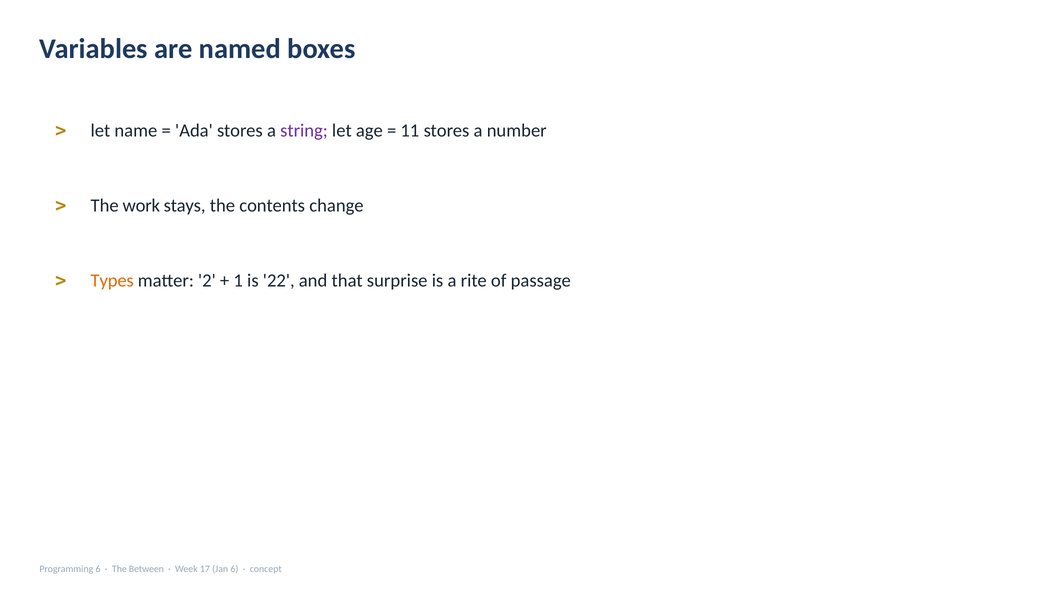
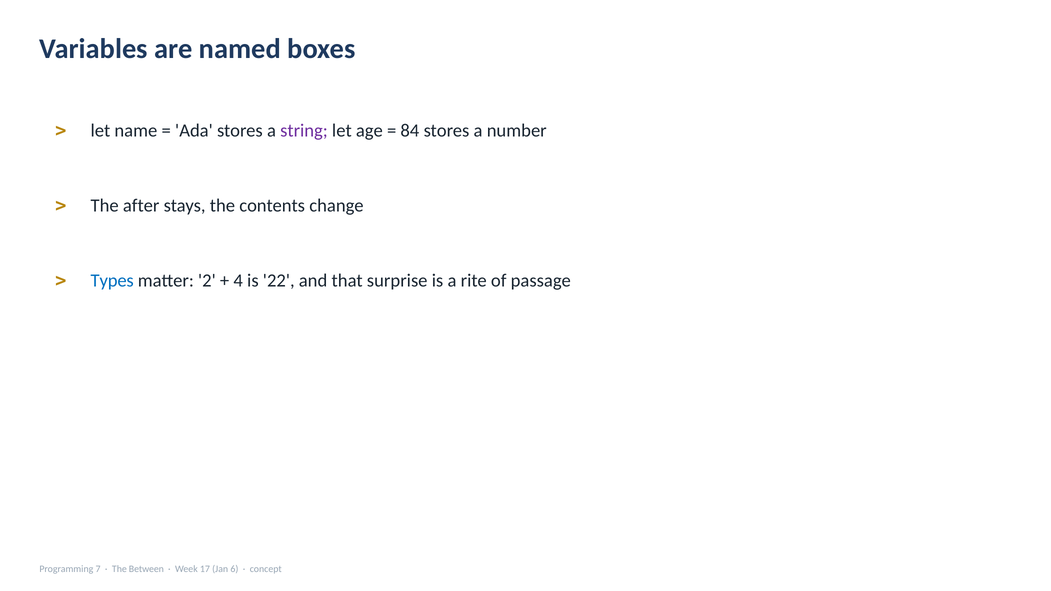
11: 11 -> 84
work: work -> after
Types colour: orange -> blue
1: 1 -> 4
Programming 6: 6 -> 7
